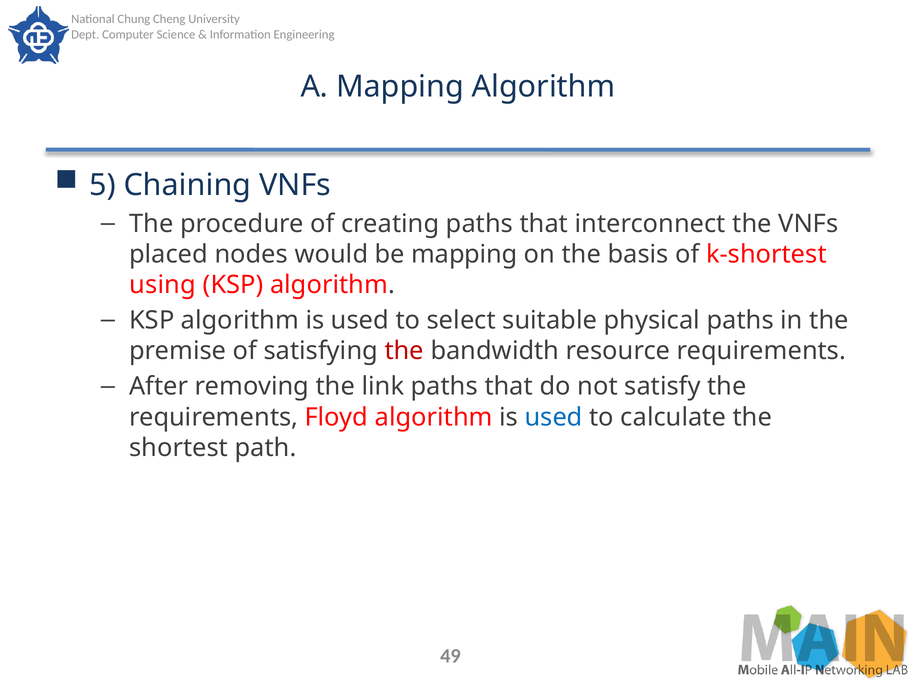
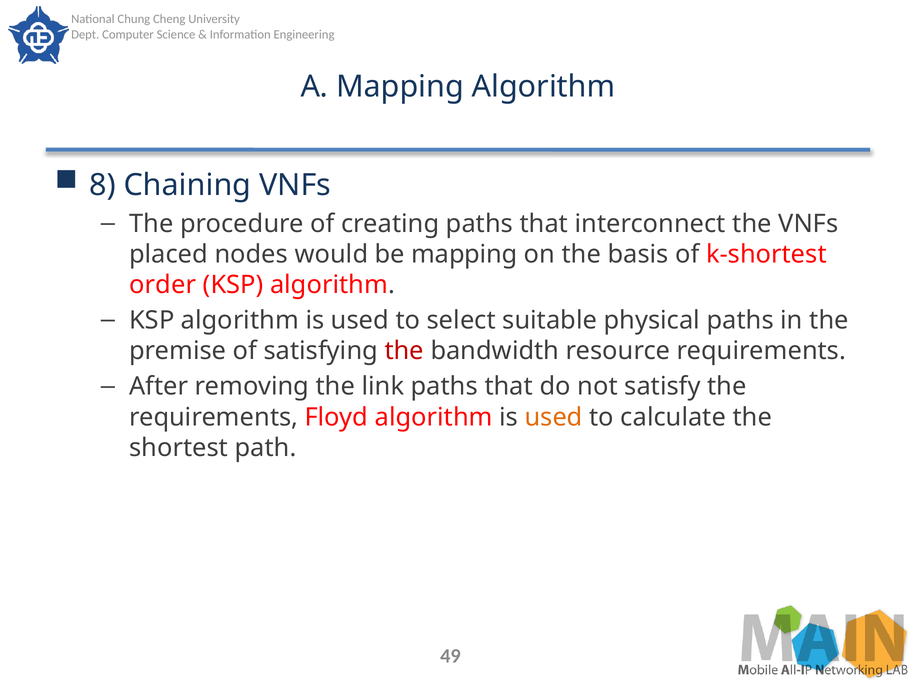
5: 5 -> 8
using: using -> order
used at (554, 417) colour: blue -> orange
